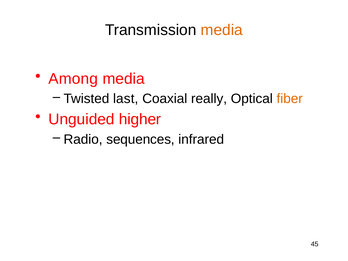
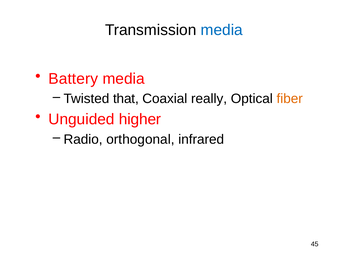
media at (222, 30) colour: orange -> blue
Among: Among -> Battery
last: last -> that
sequences: sequences -> orthogonal
